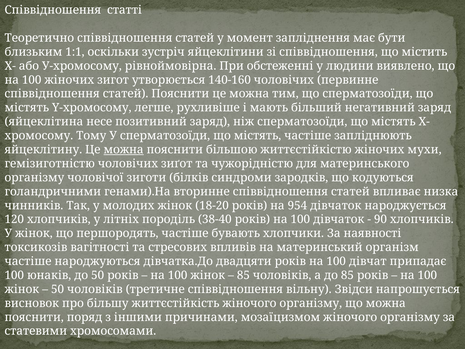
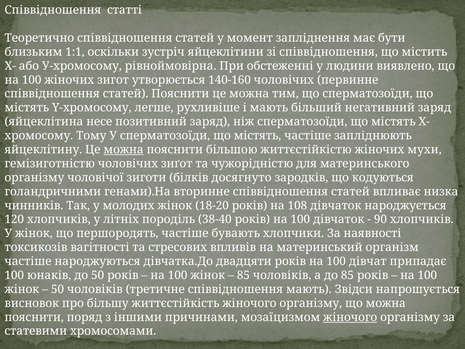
синдроми: синдроми -> досягнуто
954: 954 -> 108
співвідношення вільну: вільну -> мають
жіночого at (350, 317) underline: none -> present
